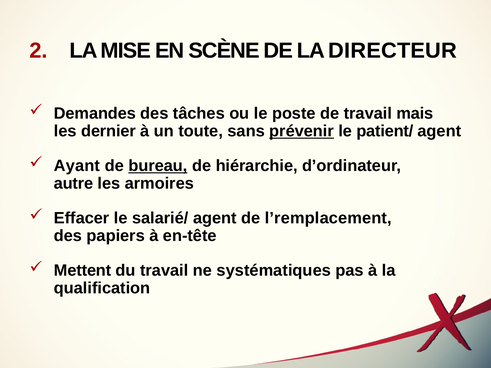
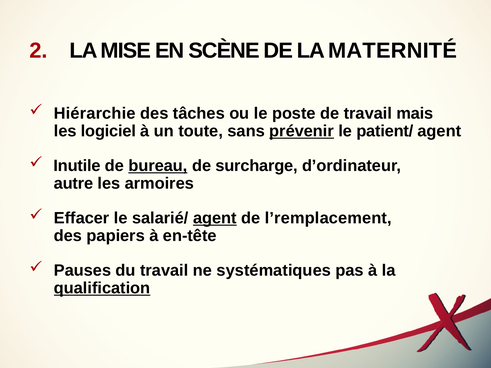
DIRECTEUR: DIRECTEUR -> MATERNITÉ
Demandes: Demandes -> Hiérarchie
dernier: dernier -> logiciel
Ayant: Ayant -> Inutile
hiérarchie: hiérarchie -> surcharge
agent at (215, 218) underline: none -> present
Mettent: Mettent -> Pauses
qualification underline: none -> present
